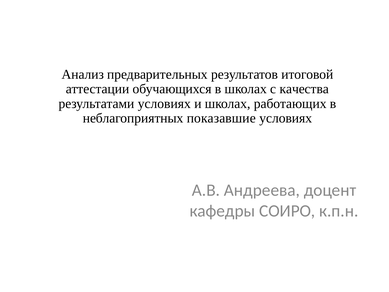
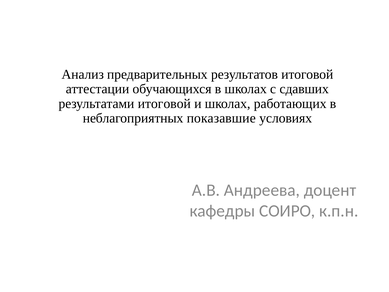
качества: качества -> сдавших
результатами условиях: условиях -> итоговой
